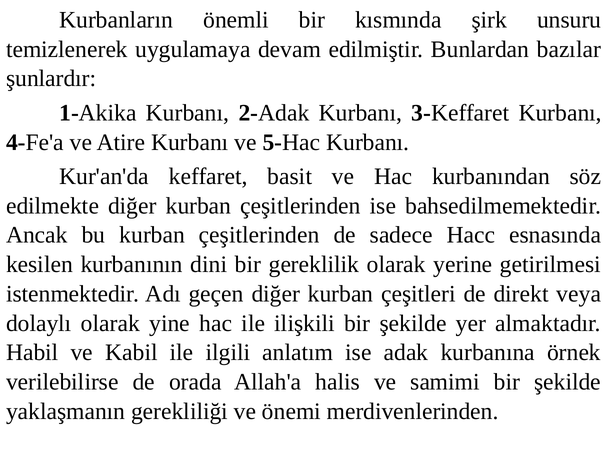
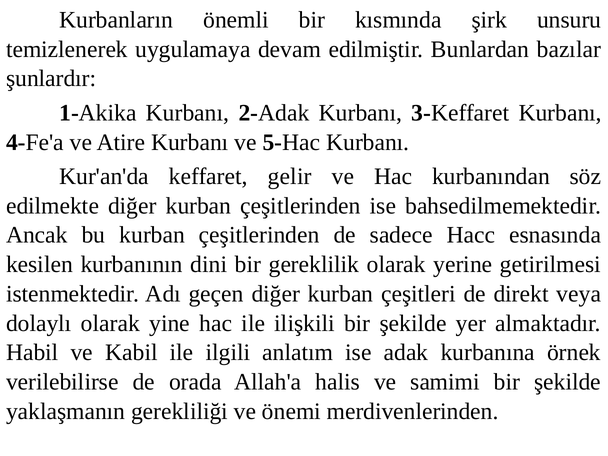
basit: basit -> gelir
